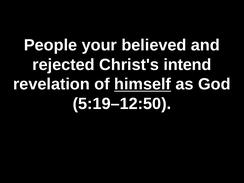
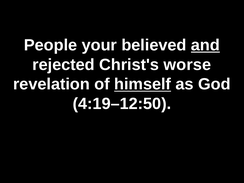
and underline: none -> present
intend: intend -> worse
5:19–12:50: 5:19–12:50 -> 4:19–12:50
